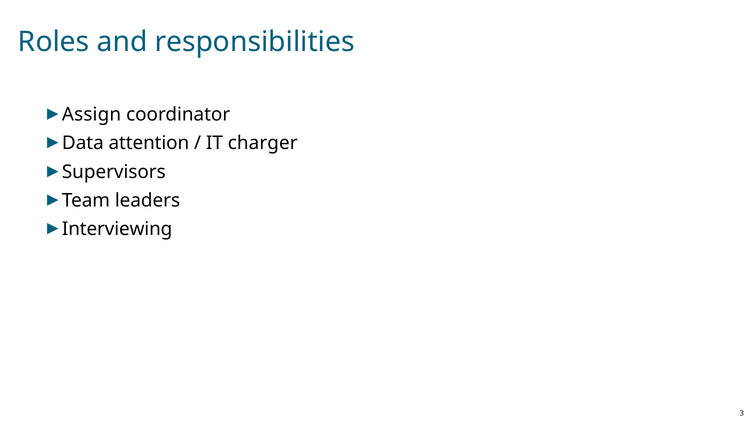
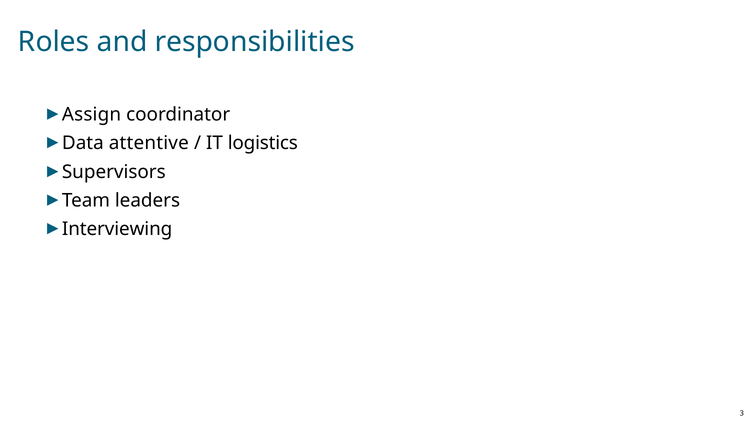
attention: attention -> attentive
charger: charger -> logistics
